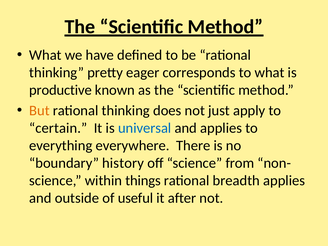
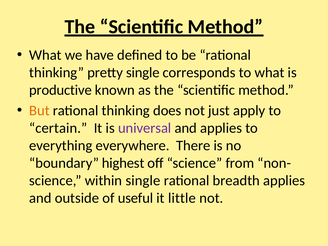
pretty eager: eager -> single
universal colour: blue -> purple
history: history -> highest
within things: things -> single
after: after -> little
